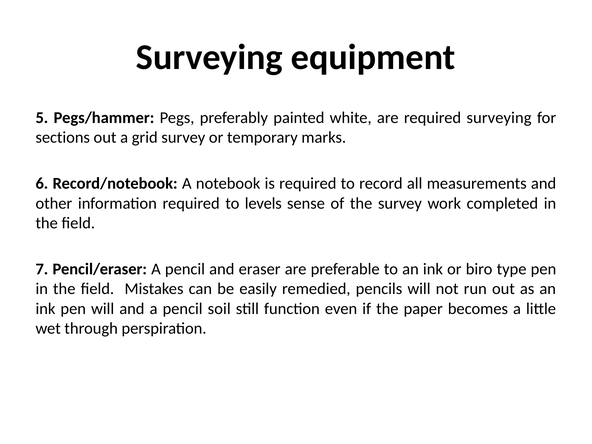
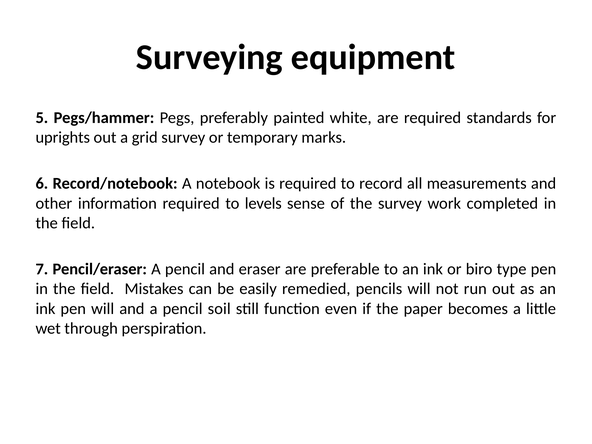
required surveying: surveying -> standards
sections: sections -> uprights
